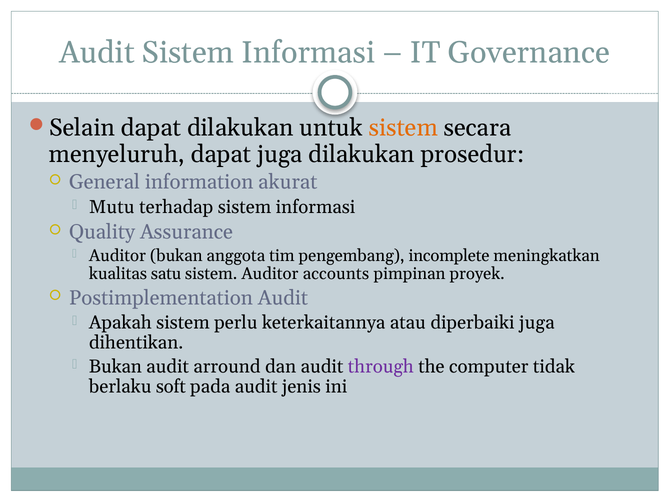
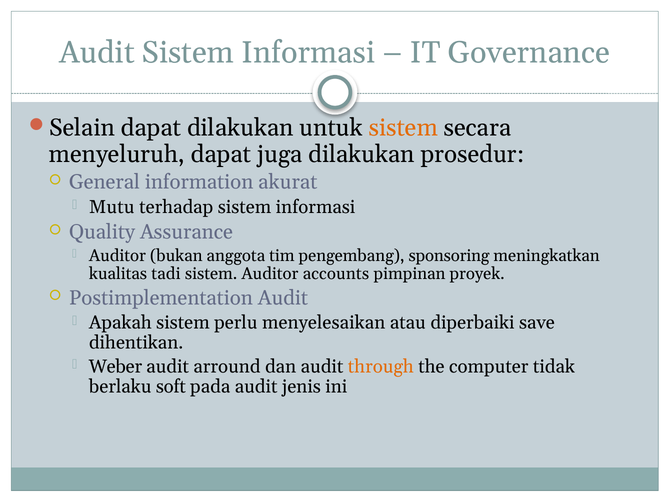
incomplete: incomplete -> sponsoring
satu: satu -> tadi
keterkaitannya: keterkaitannya -> menyelesaikan
diperbaiki juga: juga -> save
Bukan at (115, 367): Bukan -> Weber
through colour: purple -> orange
